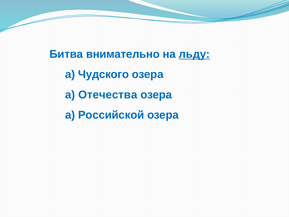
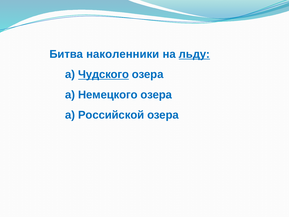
внимательно: внимательно -> наколенники
Чудского underline: none -> present
Отечества: Отечества -> Немецкого
